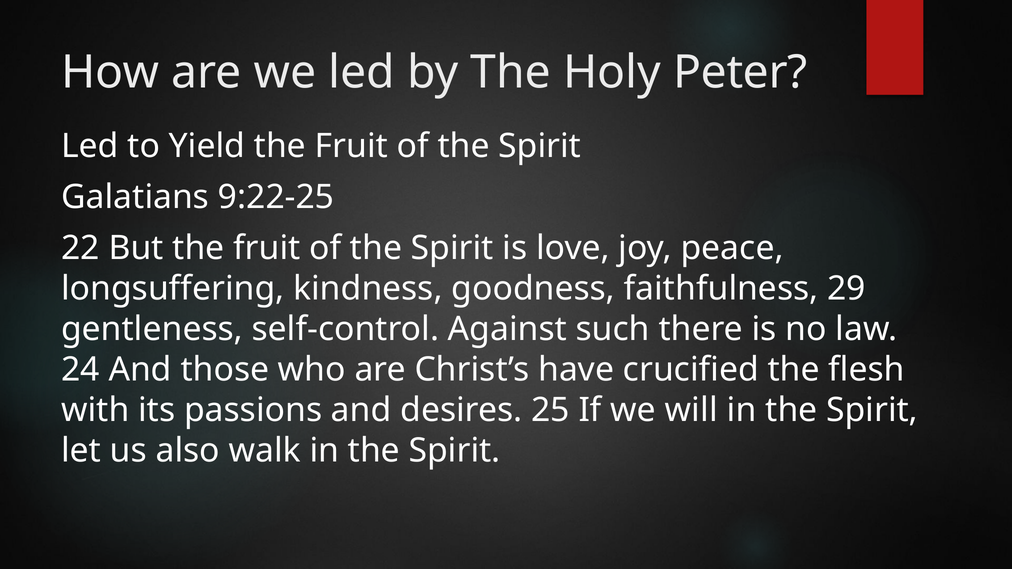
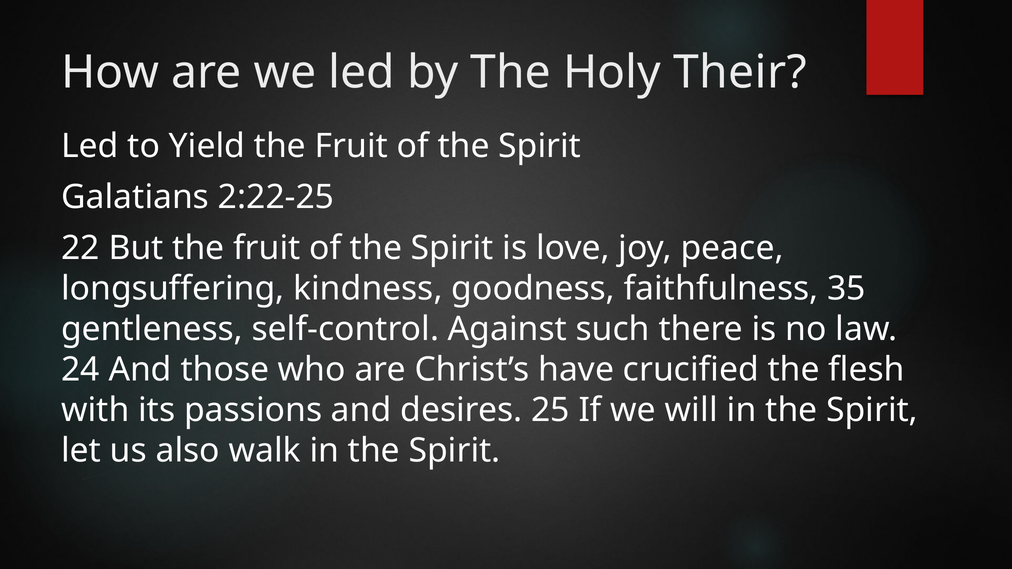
Peter: Peter -> Their
9:22-25: 9:22-25 -> 2:22-25
29: 29 -> 35
